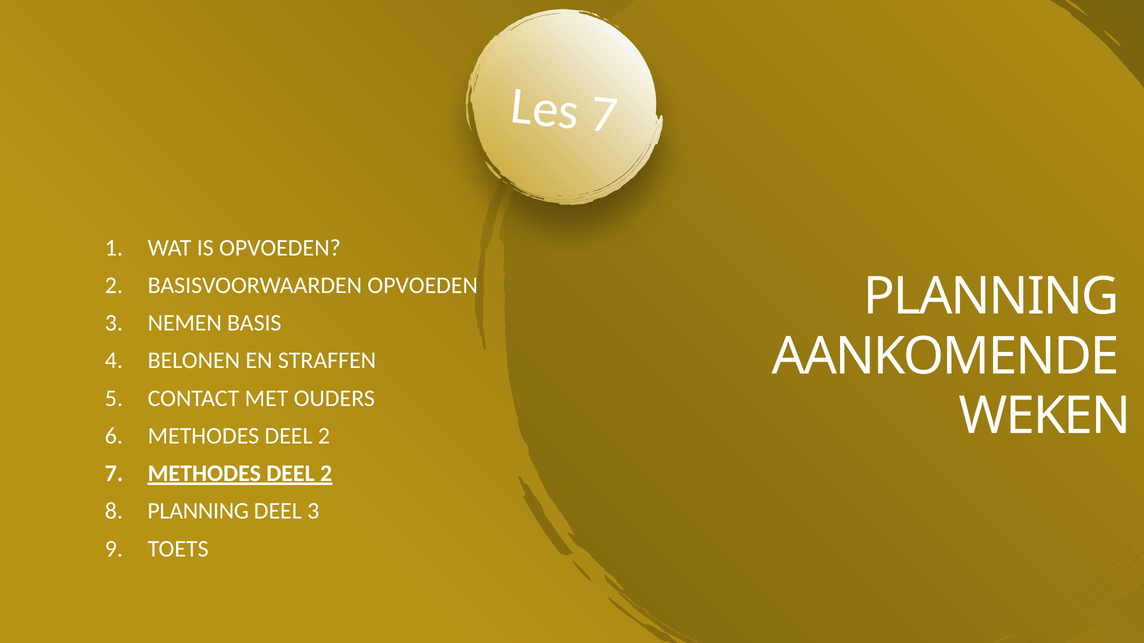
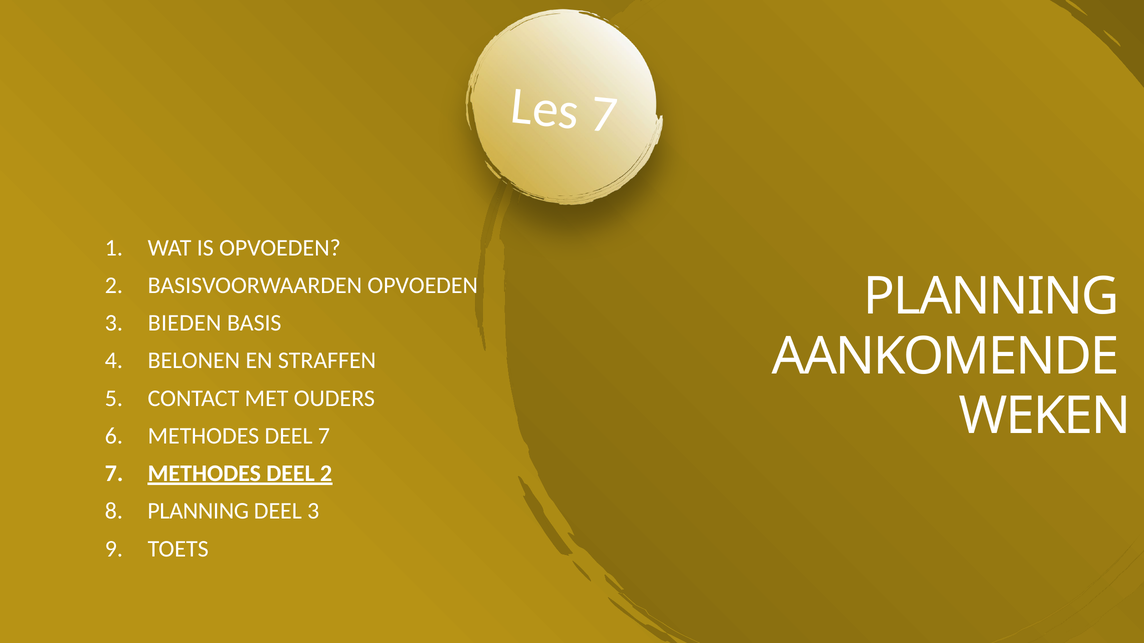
NEMEN: NEMEN -> BIEDEN
2 at (324, 436): 2 -> 7
